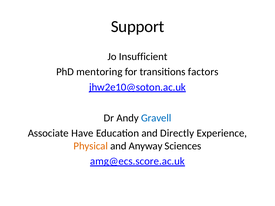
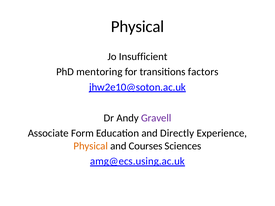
Support at (138, 27): Support -> Physical
Gravell colour: blue -> purple
Have: Have -> Form
Anyway: Anyway -> Courses
amg@ecs.score.ac.uk: amg@ecs.score.ac.uk -> amg@ecs.using.ac.uk
